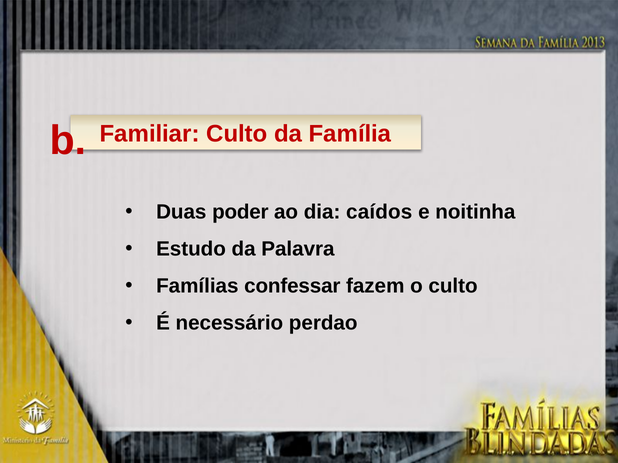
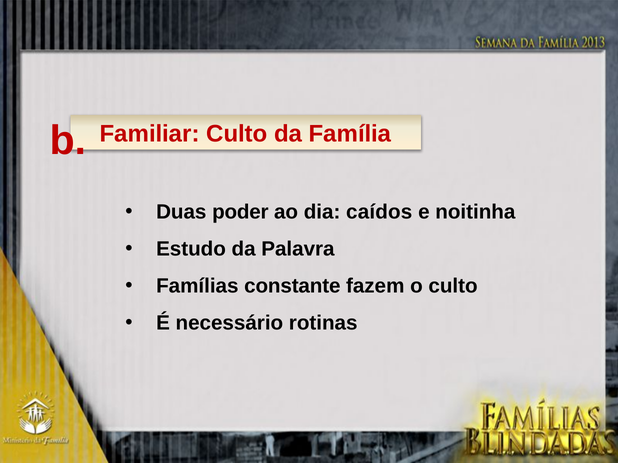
confessar: confessar -> constante
perdao: perdao -> rotinas
